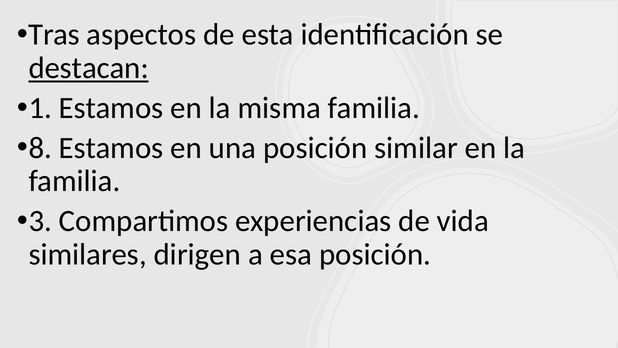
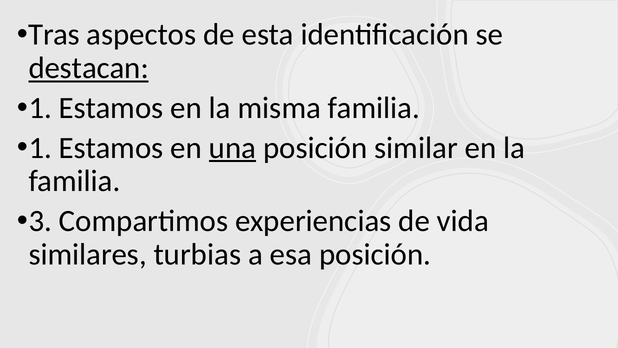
8 at (40, 148): 8 -> 1
una underline: none -> present
dirigen: dirigen -> turbias
